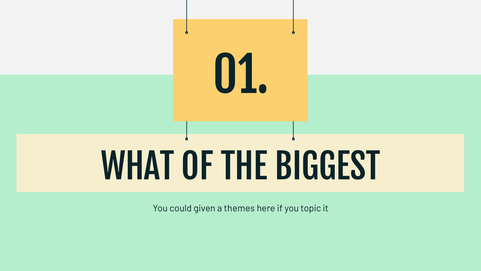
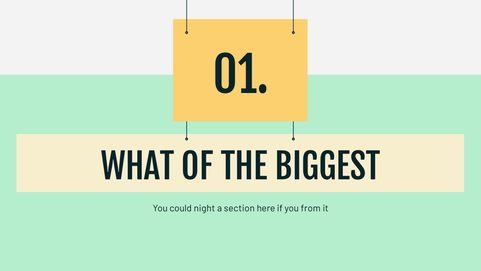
given: given -> night
themes: themes -> section
topic: topic -> from
